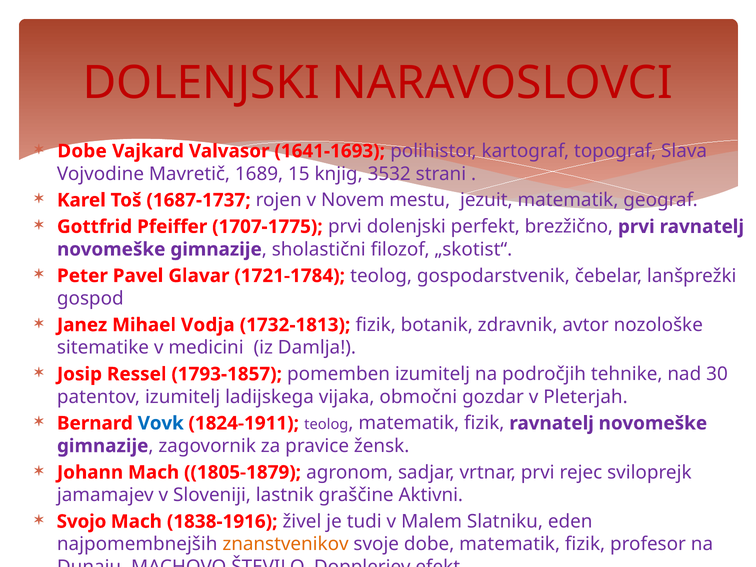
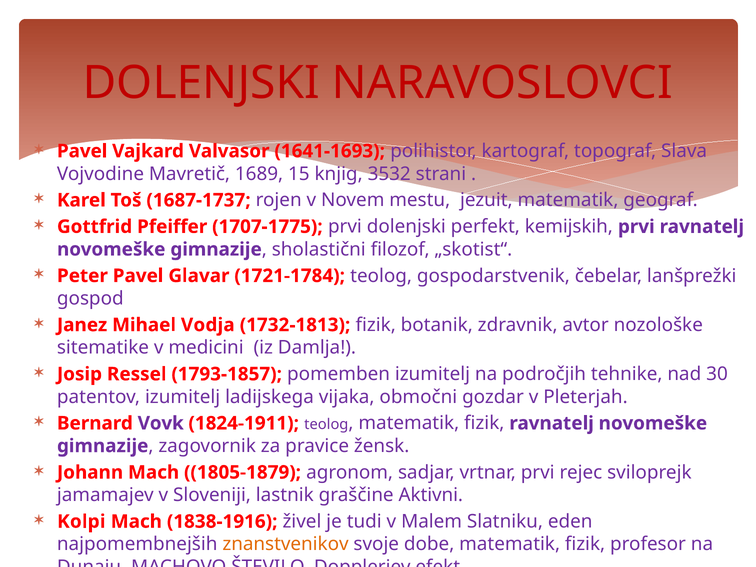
Dobe at (82, 151): Dobe -> Pavel
brezžično: brezžično -> kemijskih
Vovk colour: blue -> purple
Svojo: Svojo -> Kolpi
